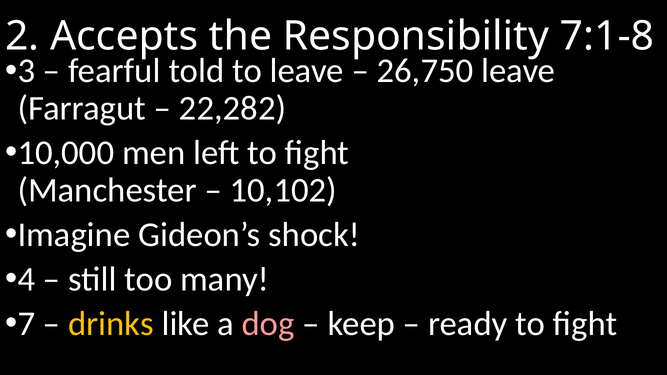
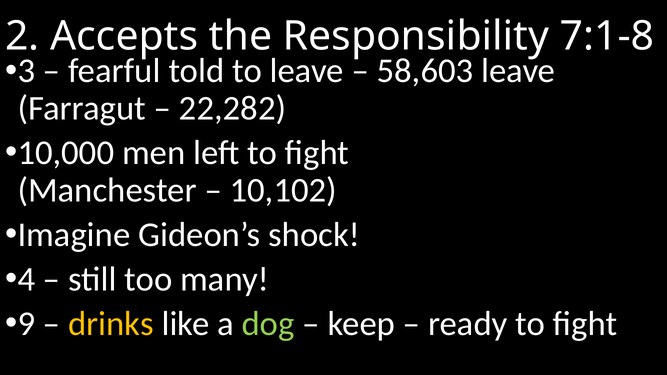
26,750: 26,750 -> 58,603
7: 7 -> 9
dog colour: pink -> light green
